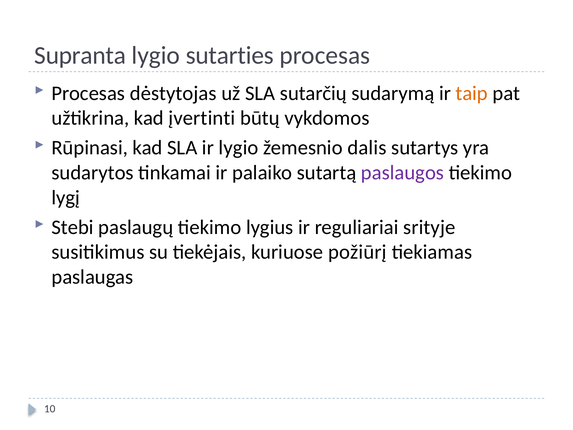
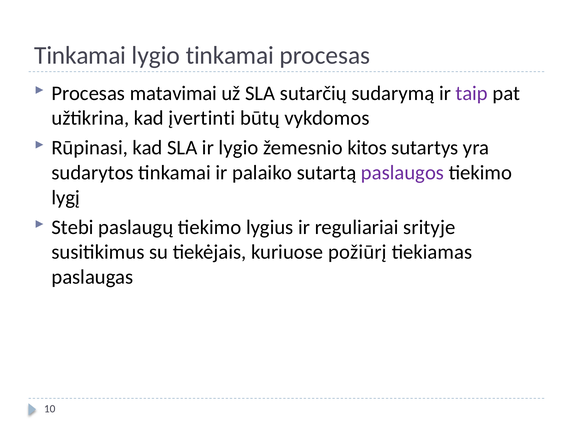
Supranta at (80, 55): Supranta -> Tinkamai
lygio sutarties: sutarties -> tinkamai
dėstytojas: dėstytojas -> matavimai
taip colour: orange -> purple
dalis: dalis -> kitos
